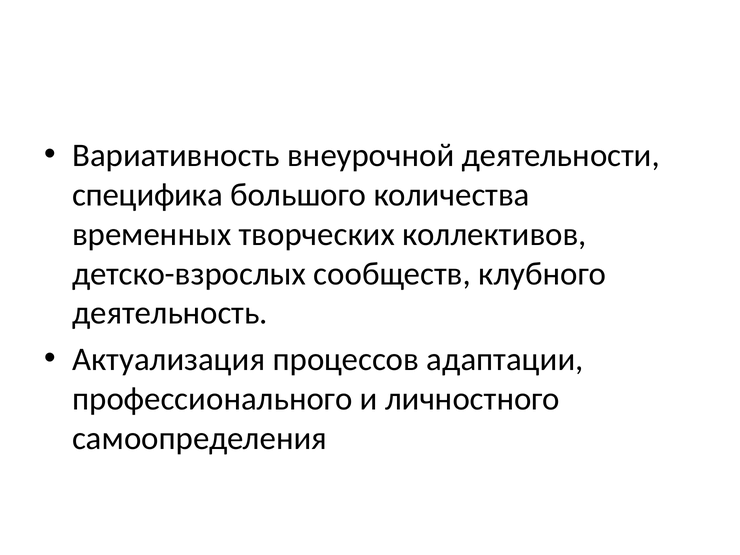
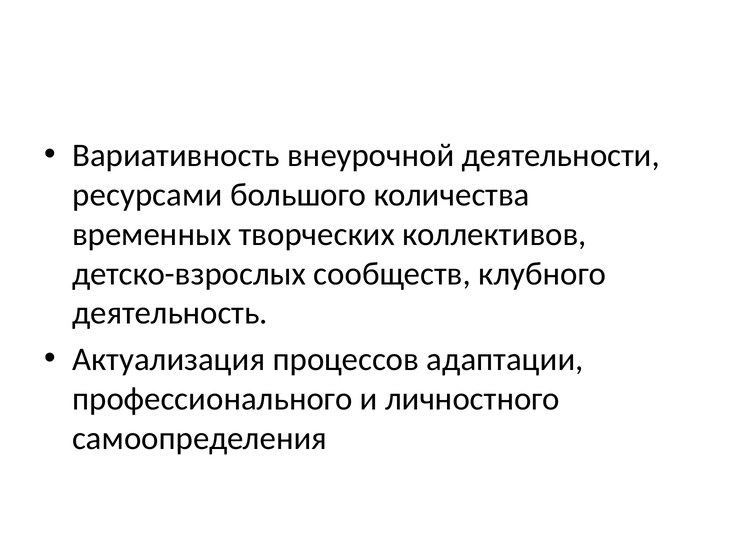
специфика: специфика -> ресурсами
